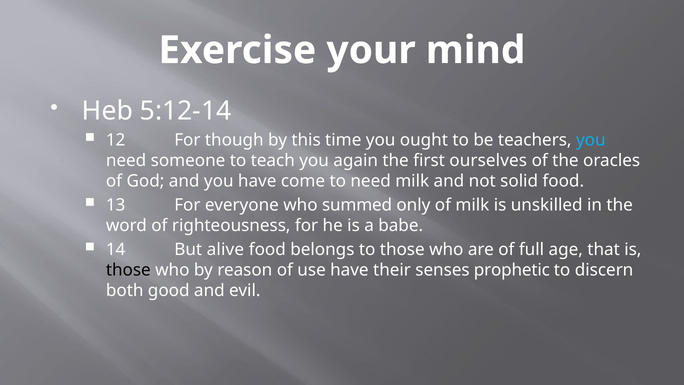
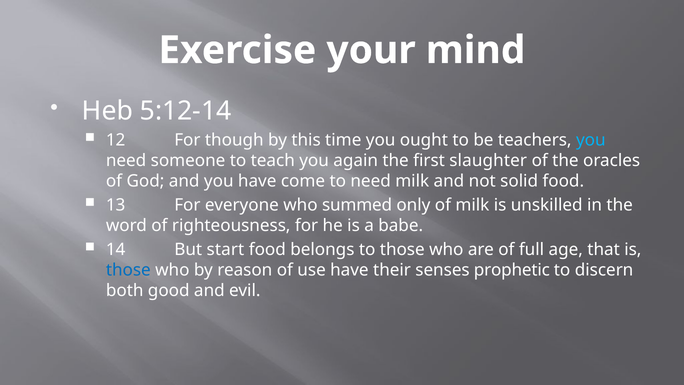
ourselves: ourselves -> slaughter
alive: alive -> start
those at (128, 270) colour: black -> blue
